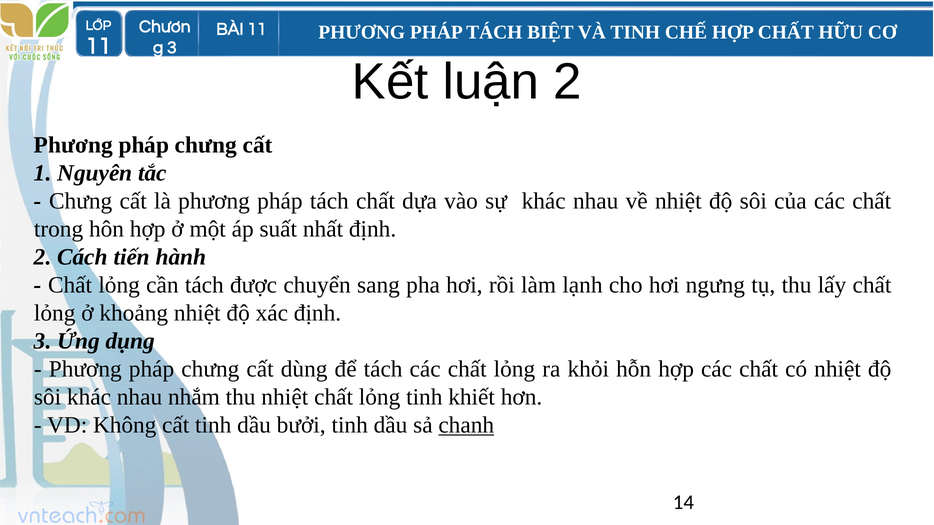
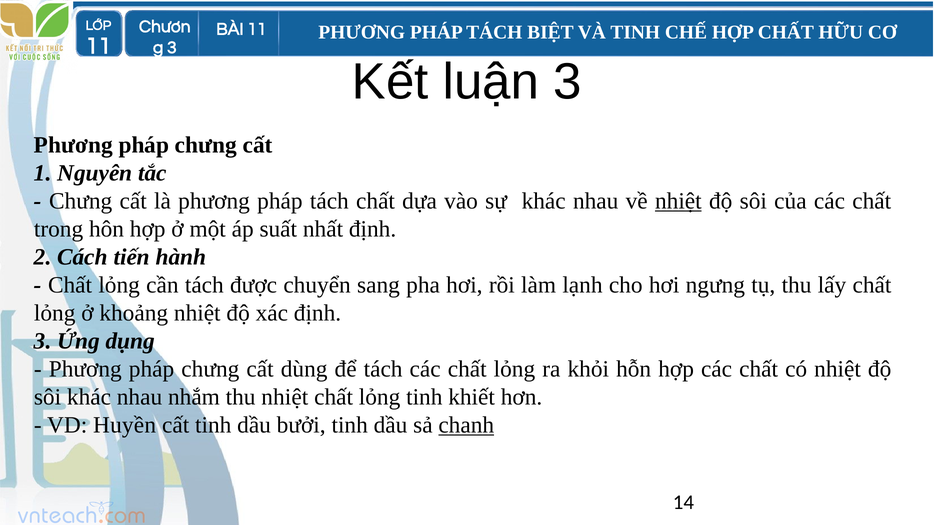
luận 2: 2 -> 3
nhiệt at (678, 201) underline: none -> present
Không: Không -> Huyền
